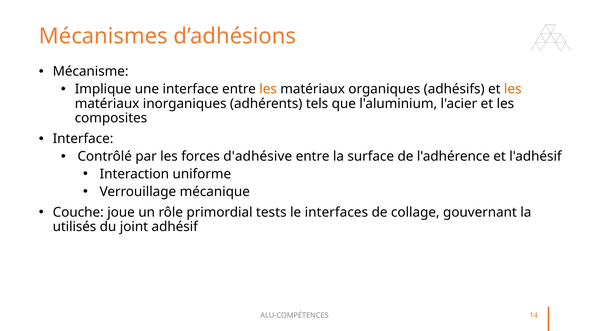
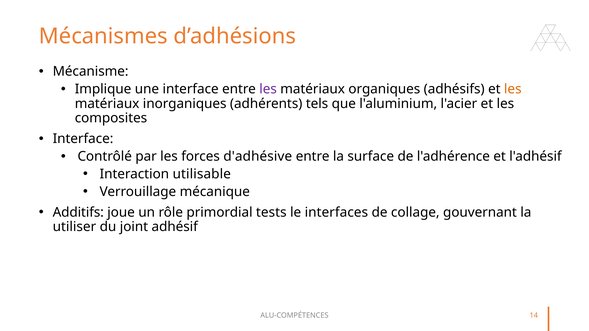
les at (268, 89) colour: orange -> purple
uniforme: uniforme -> utilisable
Couche: Couche -> Additifs
utilisés: utilisés -> utiliser
